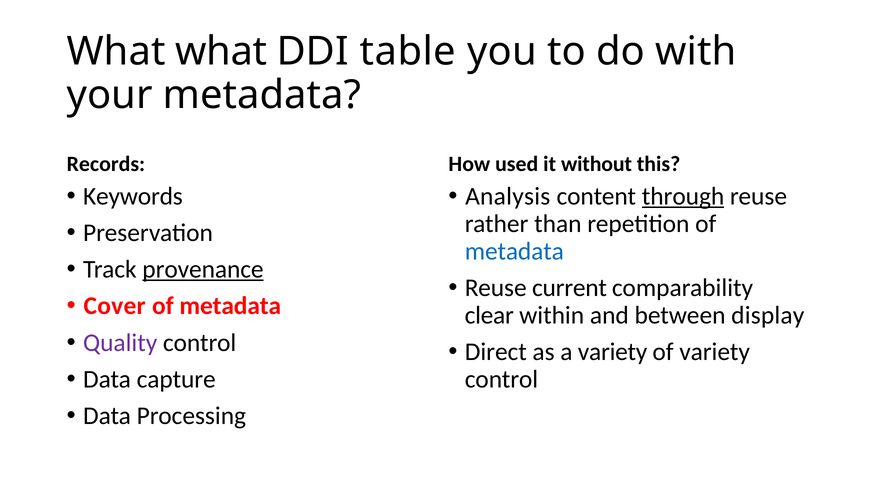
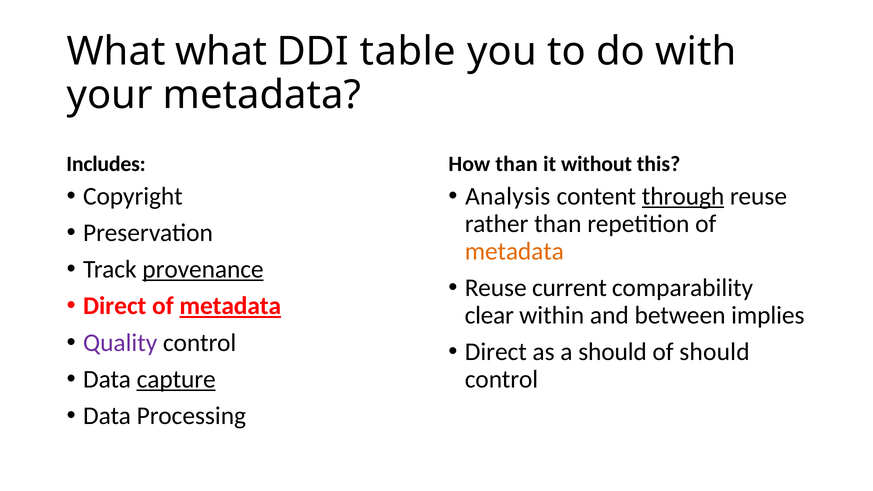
Records: Records -> Includes
How used: used -> than
Keywords: Keywords -> Copyright
metadata at (514, 251) colour: blue -> orange
Cover at (115, 306): Cover -> Direct
metadata at (230, 306) underline: none -> present
display: display -> implies
a variety: variety -> should
of variety: variety -> should
capture underline: none -> present
